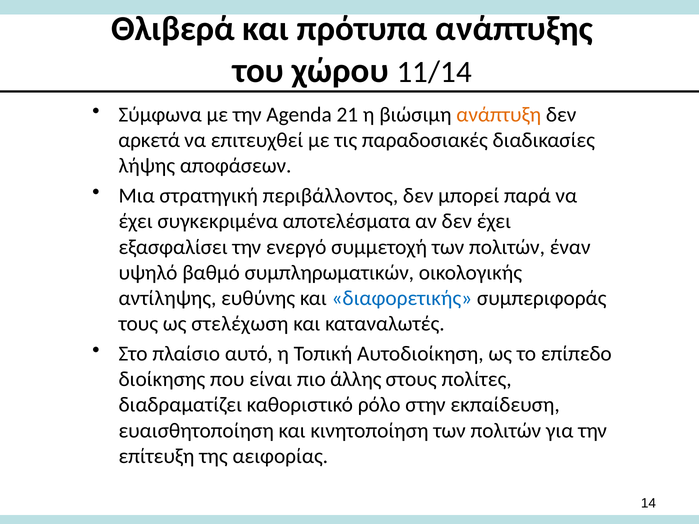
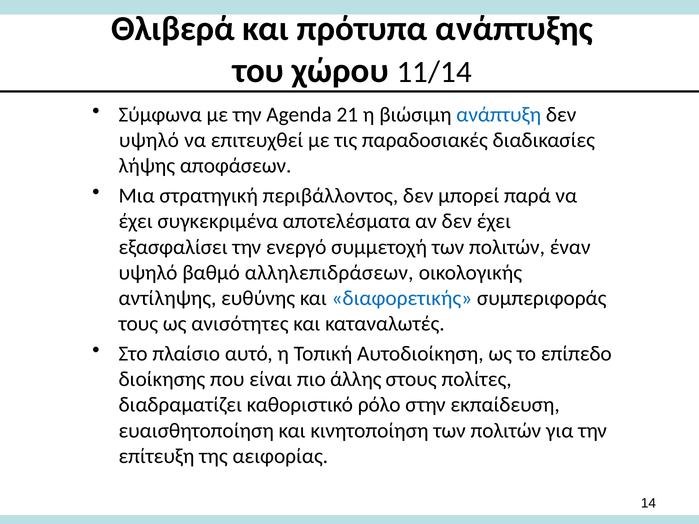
ανάπτυξη colour: orange -> blue
αρκετά at (149, 140): αρκετά -> υψηλό
συμπληρωματικών: συμπληρωματικών -> αλληλεπιδράσεων
στελέχωση: στελέχωση -> ανισότητες
